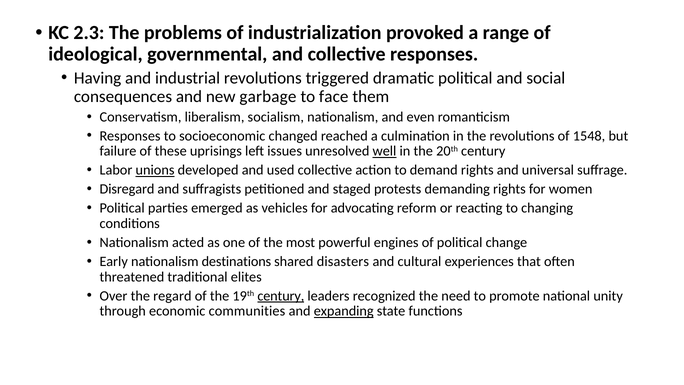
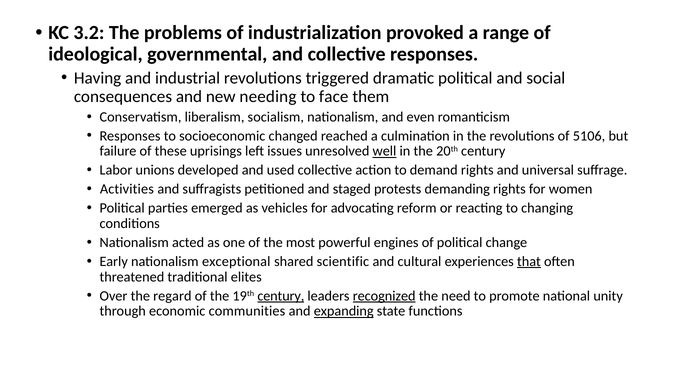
2.3: 2.3 -> 3.2
garbage: garbage -> needing
1548: 1548 -> 5106
unions underline: present -> none
Disregard: Disregard -> Activities
destinations: destinations -> exceptional
disasters: disasters -> scientific
that underline: none -> present
recognized underline: none -> present
